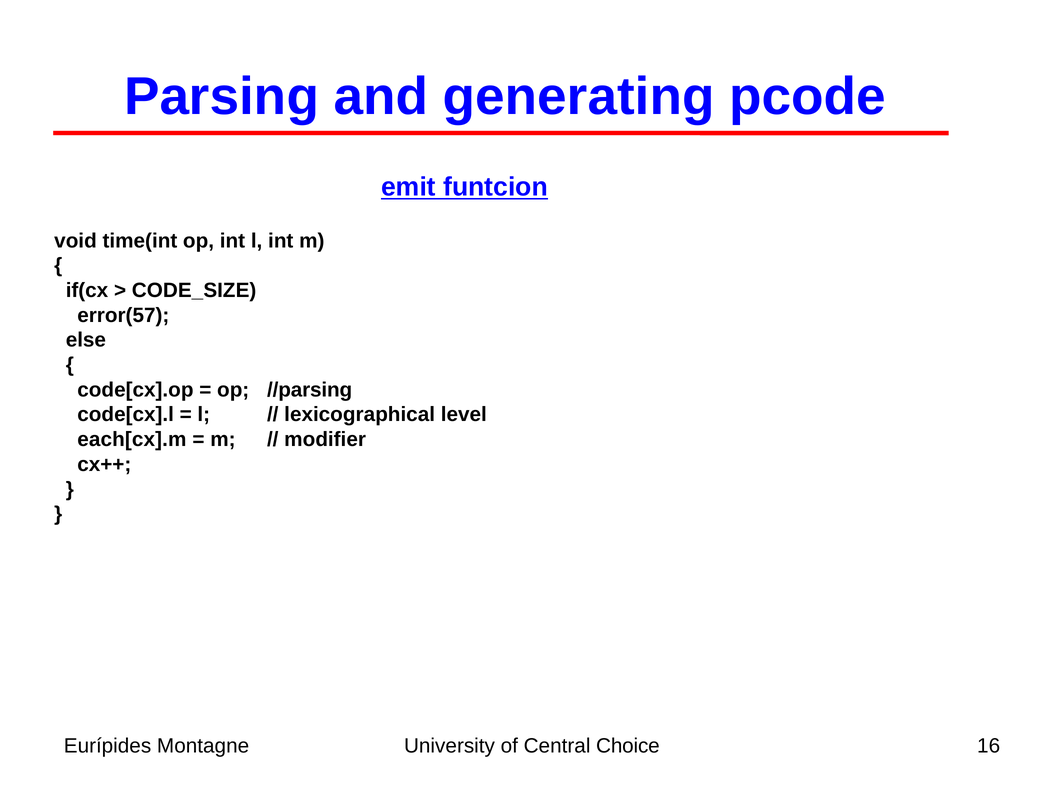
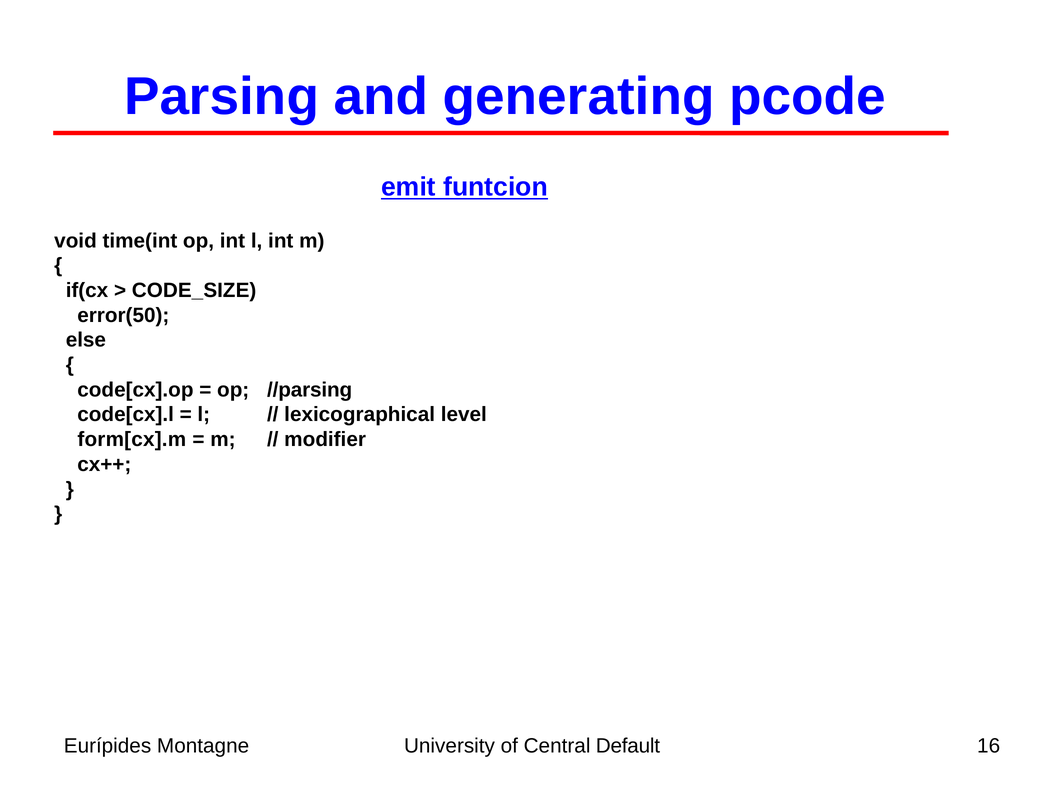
error(57: error(57 -> error(50
each[cx].m: each[cx].m -> form[cx].m
Choice: Choice -> Default
